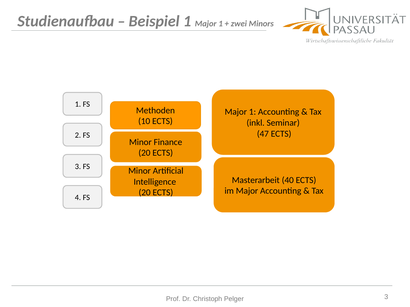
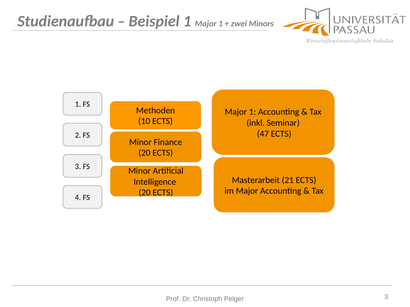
Masterarbeit 40: 40 -> 21
